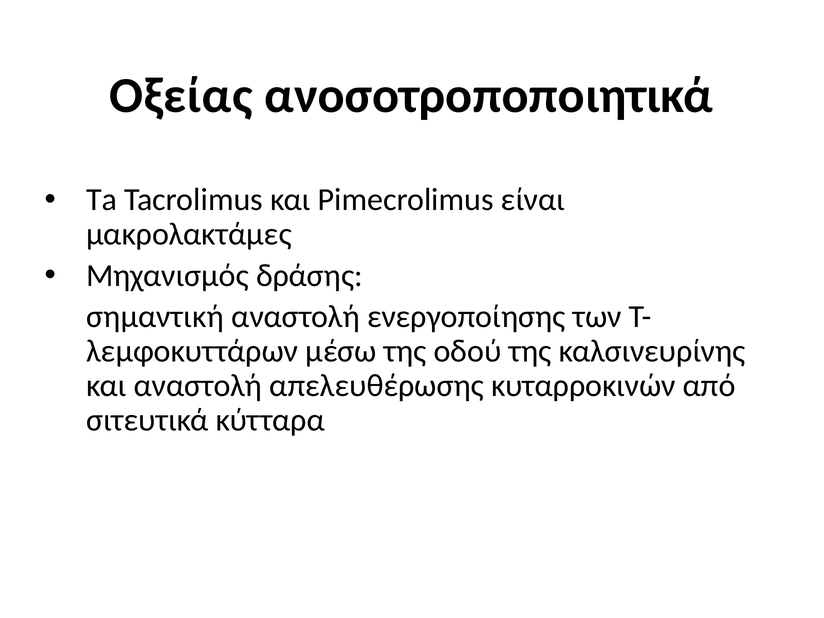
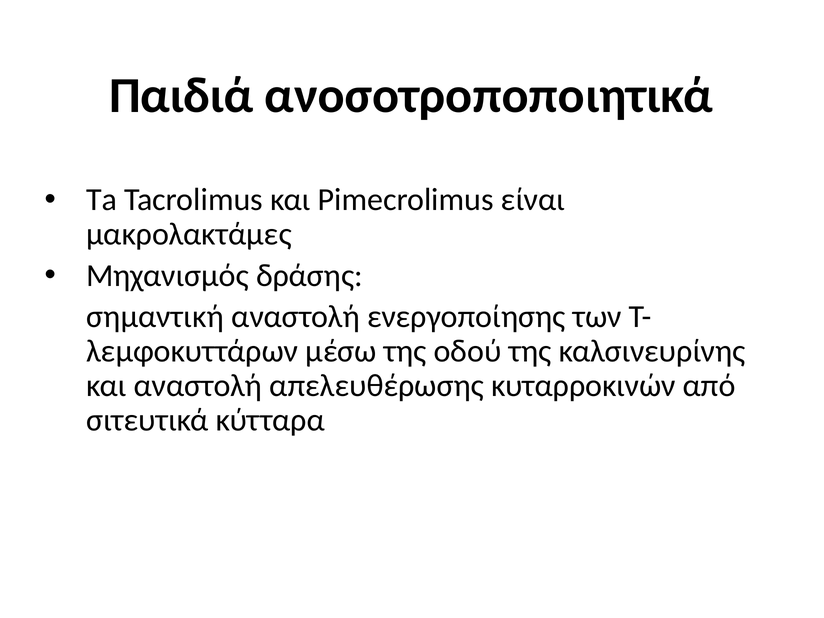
Οξείας: Οξείας -> Παιδιά
